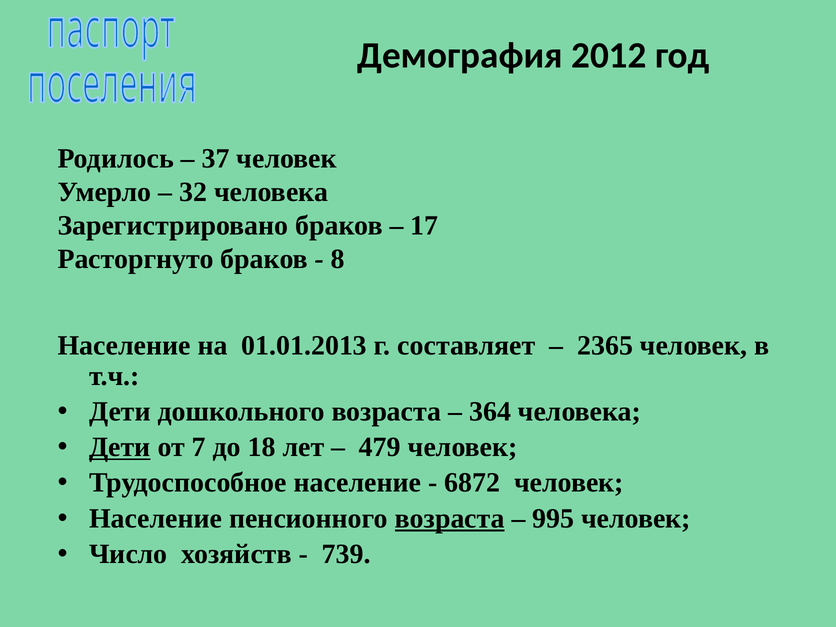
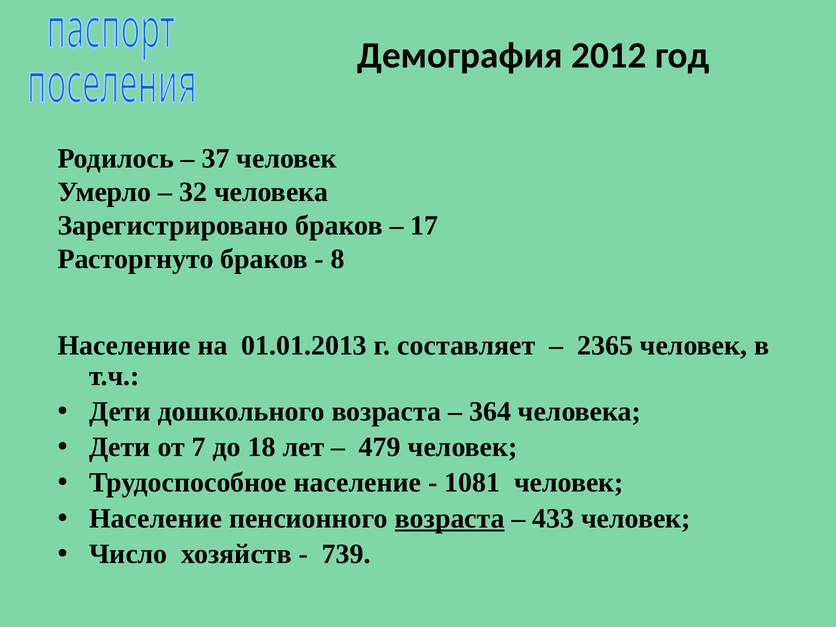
Дети at (120, 447) underline: present -> none
6872: 6872 -> 1081
995: 995 -> 433
